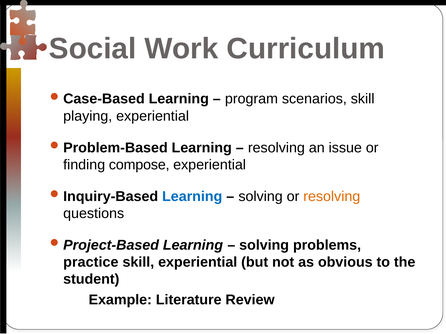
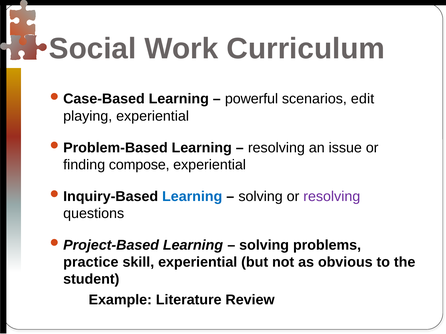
program: program -> powerful
scenarios skill: skill -> edit
resolving at (332, 197) colour: orange -> purple
